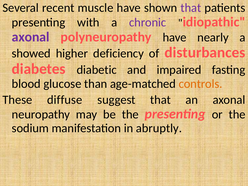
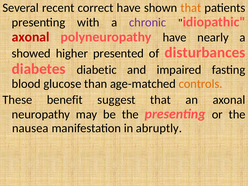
muscle: muscle -> correct
that at (191, 8) colour: purple -> orange
axonal at (31, 37) colour: purple -> red
deficiency: deficiency -> presented
diffuse: diffuse -> benefit
sodium: sodium -> nausea
